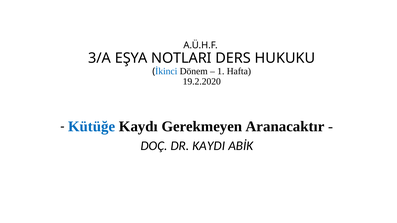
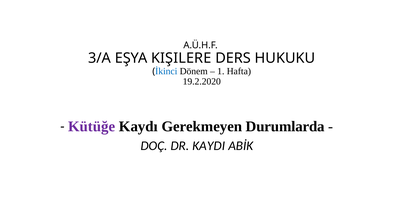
NOTLARI: NOTLARI -> KIŞILERE
Kütüğe colour: blue -> purple
Aranacaktır: Aranacaktır -> Durumlarda
